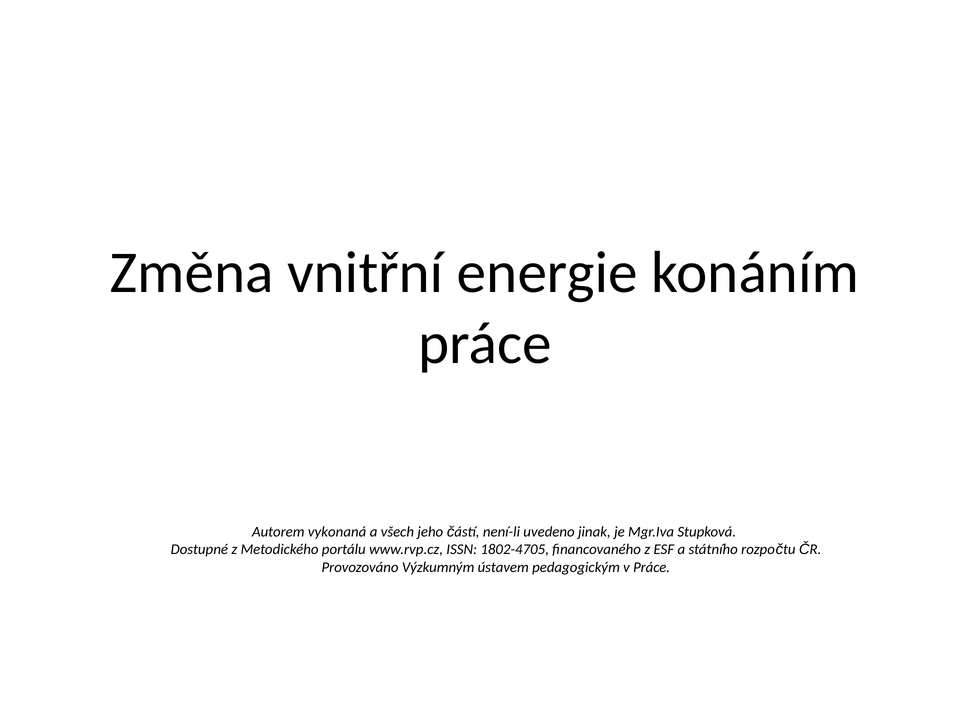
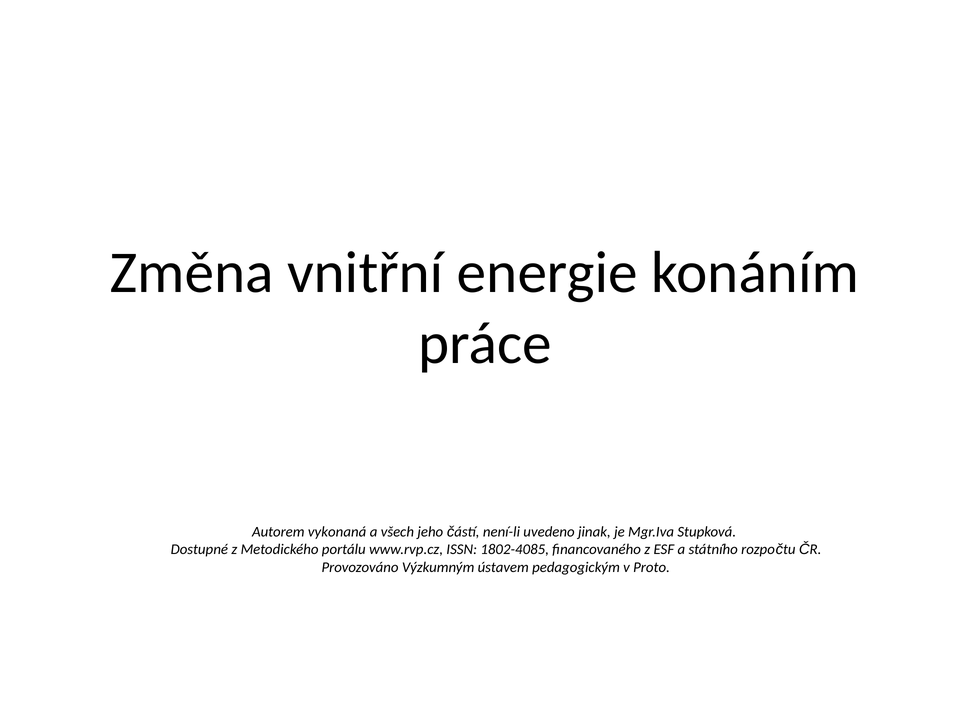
1802-4705: 1802-4705 -> 1802-4085
v Práce: Práce -> Proto
